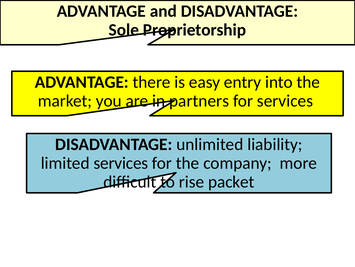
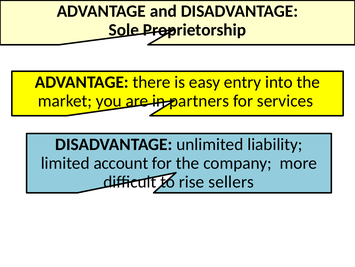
limited services: services -> account
packet: packet -> sellers
